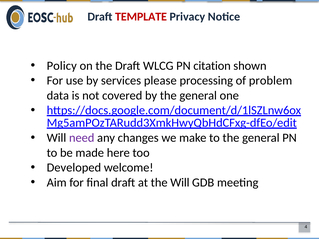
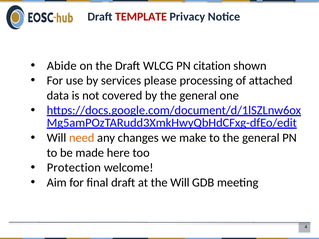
Policy: Policy -> Abide
problem: problem -> attached
need colour: purple -> orange
Developed: Developed -> Protection
